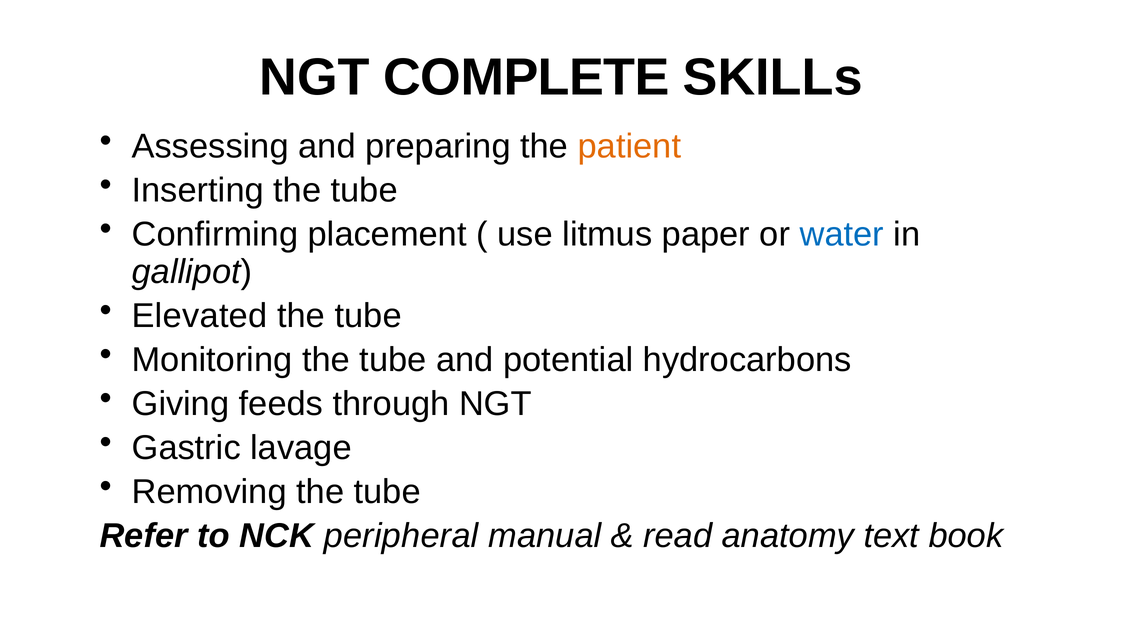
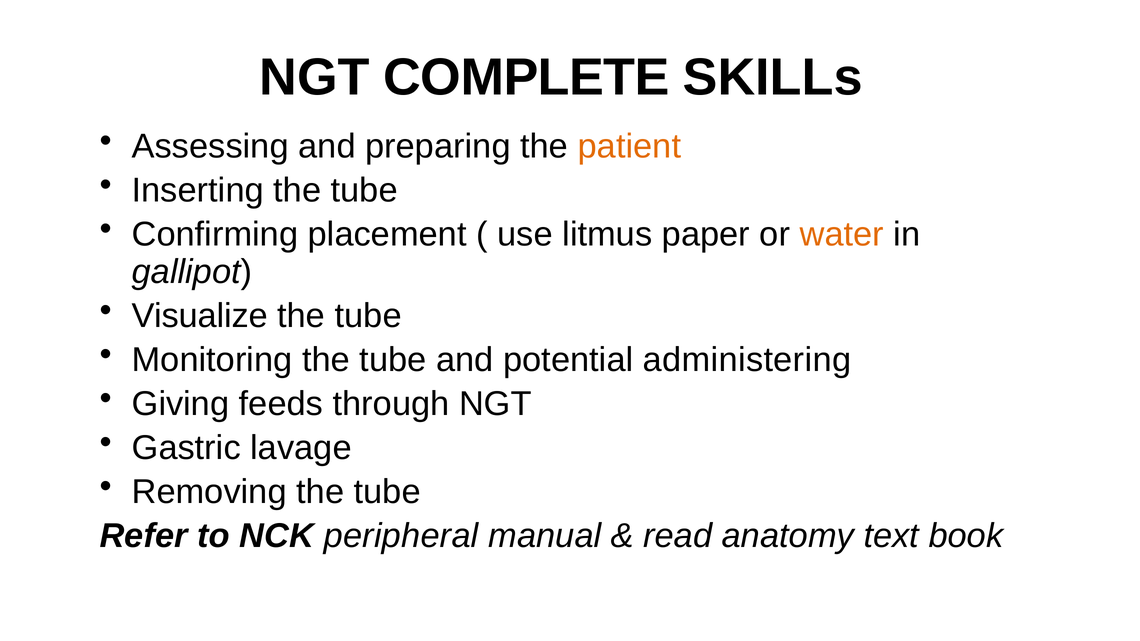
water colour: blue -> orange
Elevated: Elevated -> Visualize
hydrocarbons: hydrocarbons -> administering
